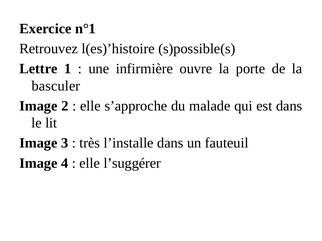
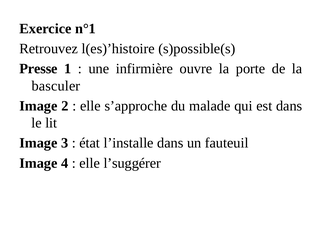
Lettre: Lettre -> Presse
très: très -> état
